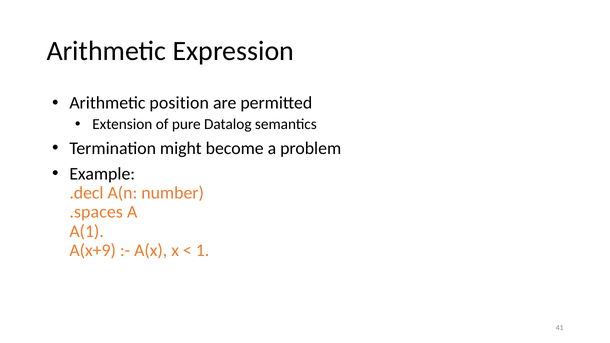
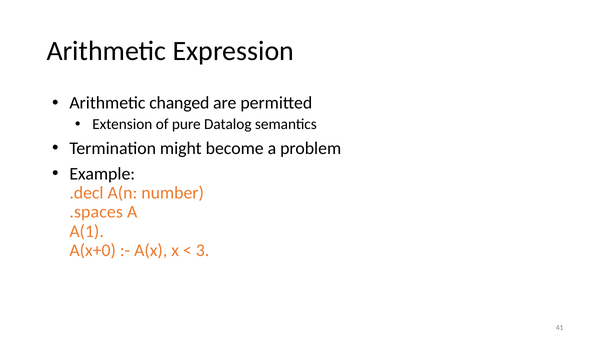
position: position -> changed
A(x+9: A(x+9 -> A(x+0
1: 1 -> 3
